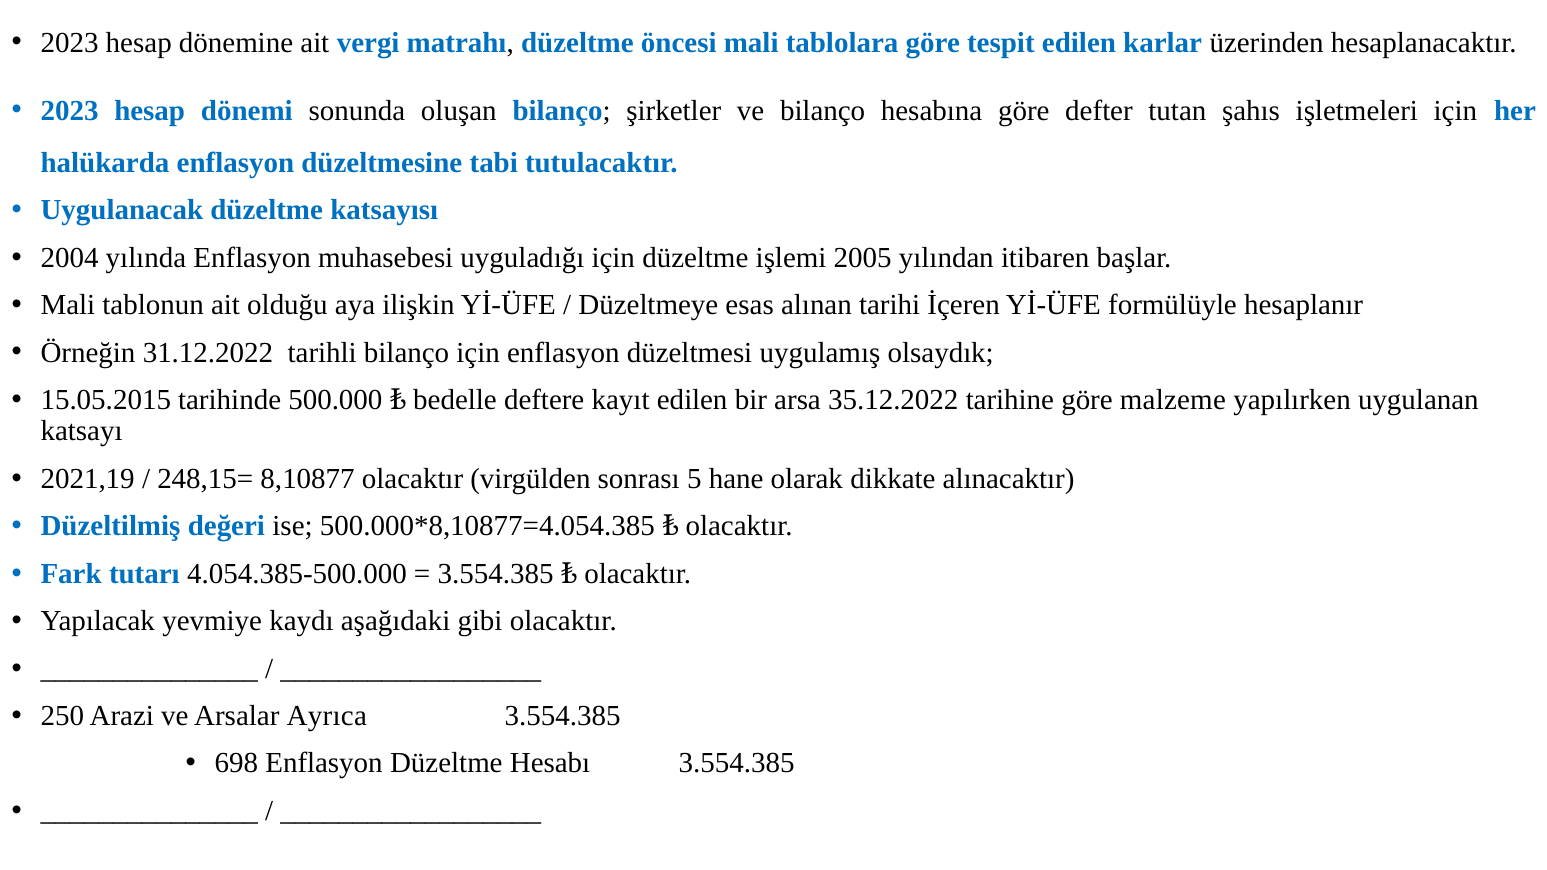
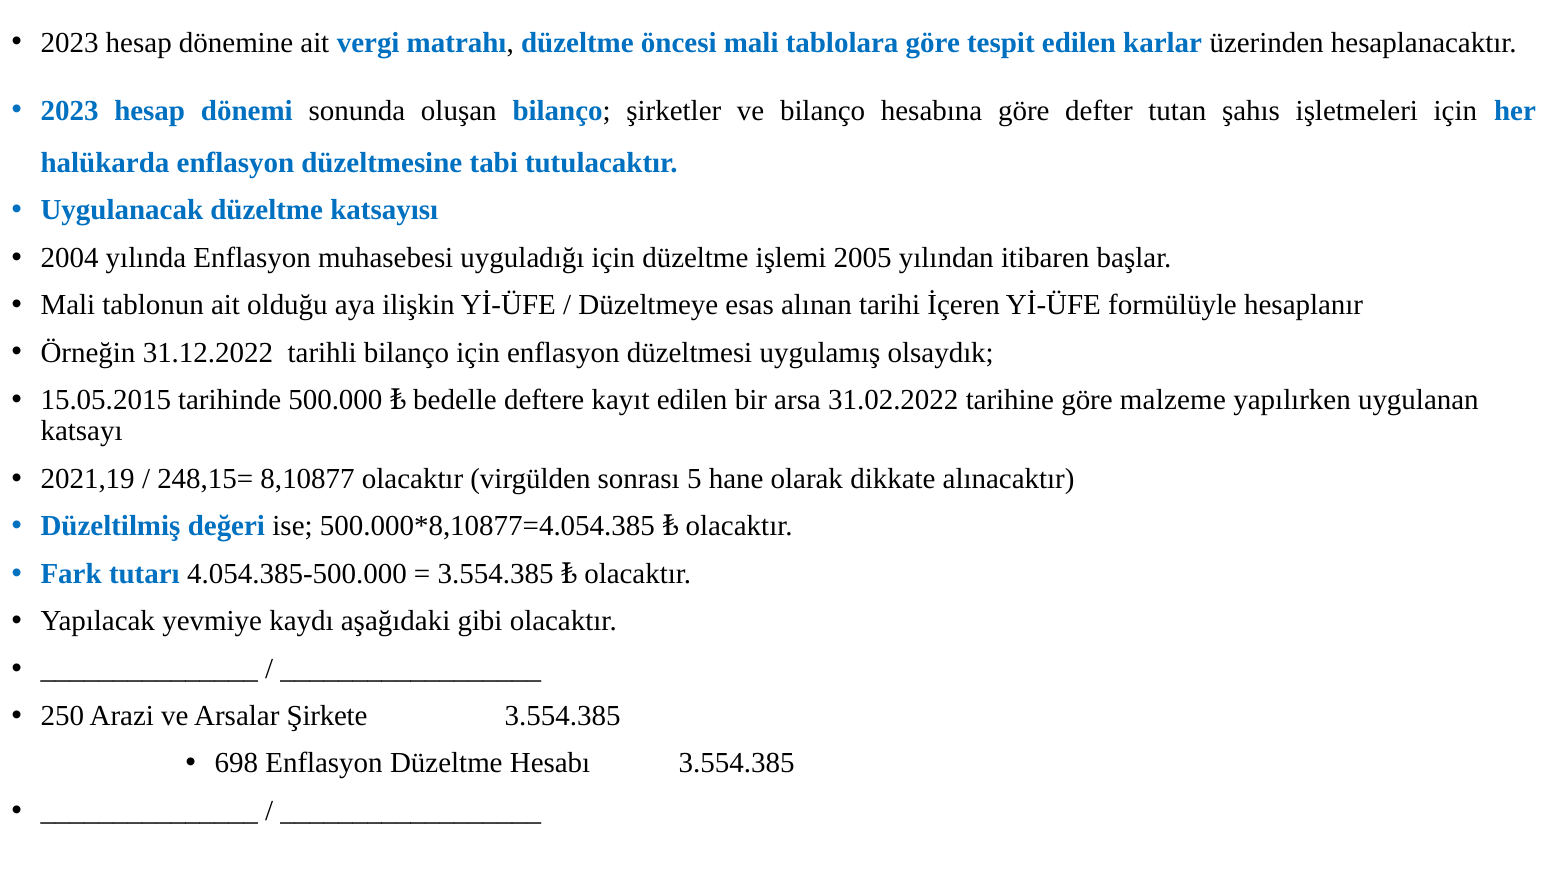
35.12.2022: 35.12.2022 -> 31.02.2022
Ayrıca: Ayrıca -> Şirkete
